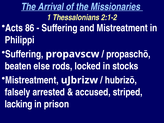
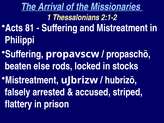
86: 86 -> 81
lacking: lacking -> flattery
